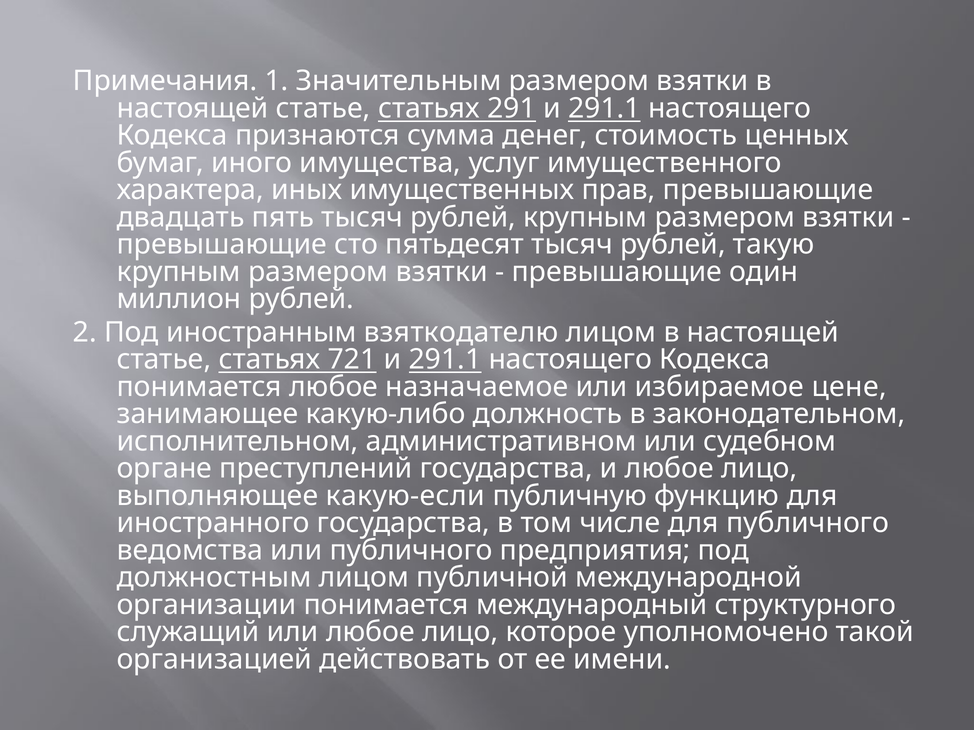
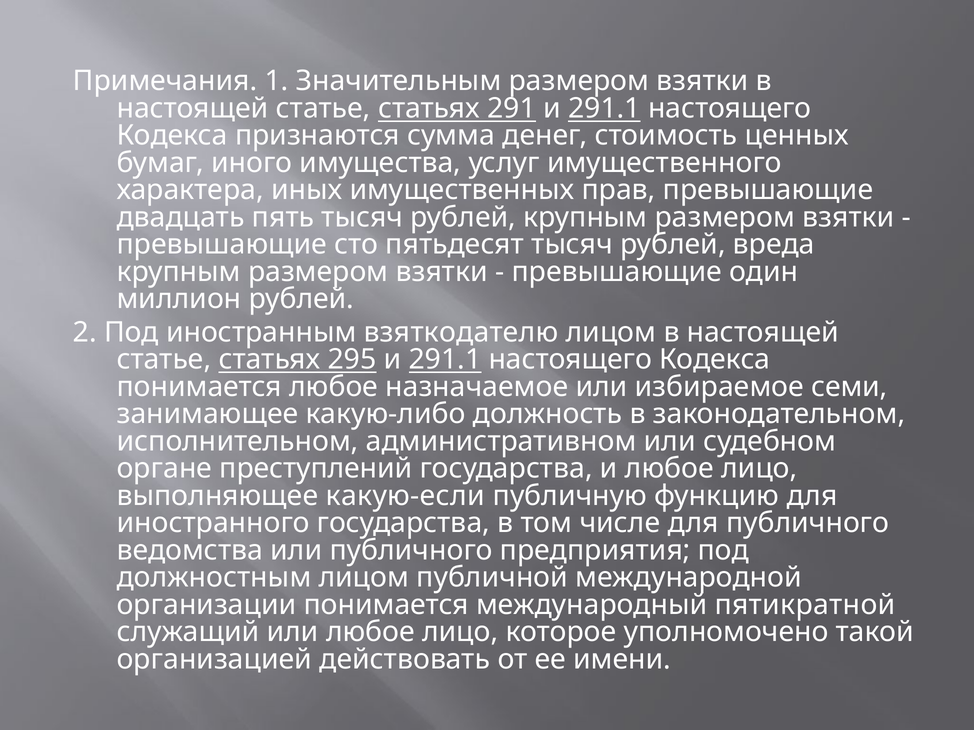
такую: такую -> вреда
721: 721 -> 295
цене: цене -> семи
структурного: структурного -> пятикратной
